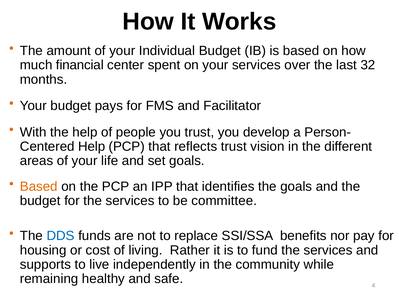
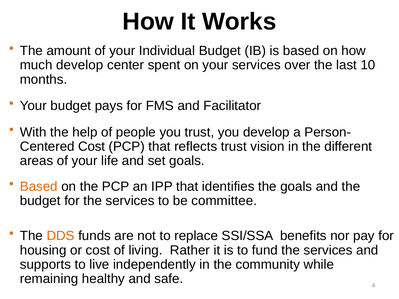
much financial: financial -> develop
32: 32 -> 10
Help at (92, 147): Help -> Cost
DDS colour: blue -> orange
